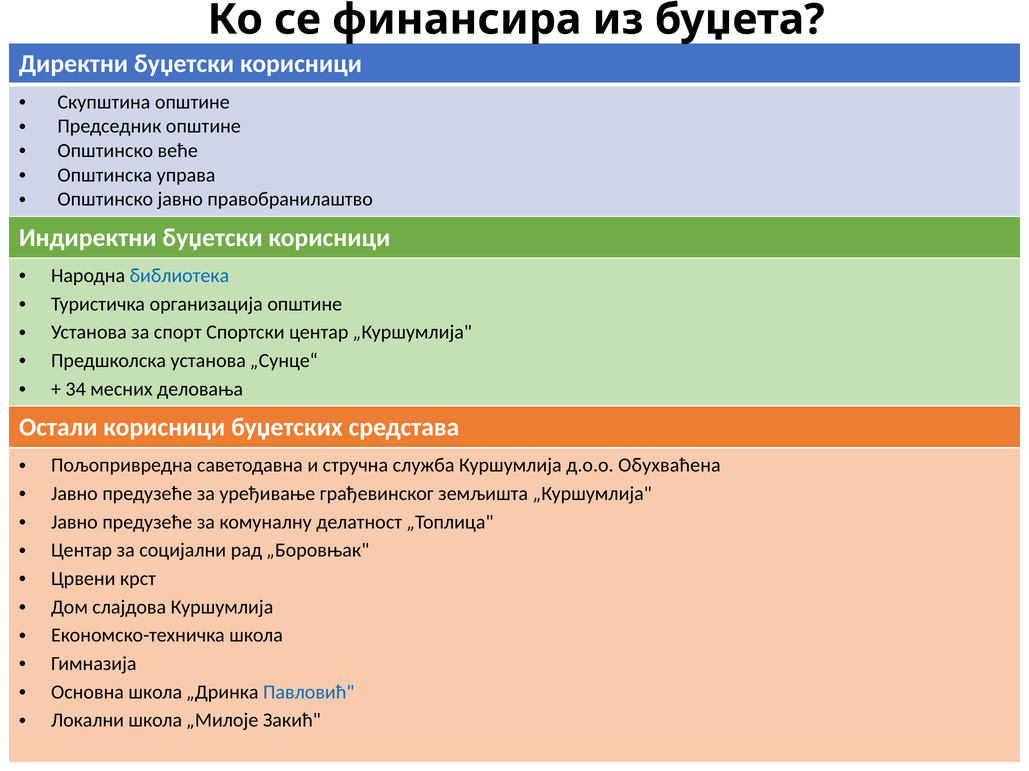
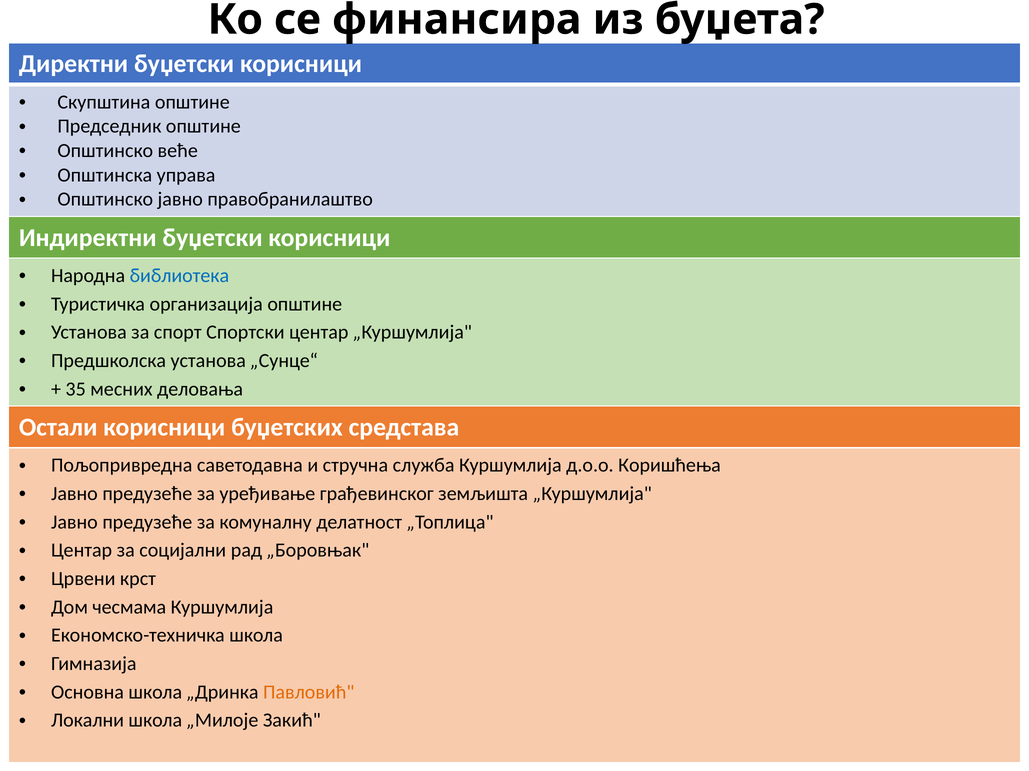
34: 34 -> 35
Обухваћена: Обухваћена -> Коришћења
слајдова: слајдова -> чесмама
Павловић colour: blue -> orange
